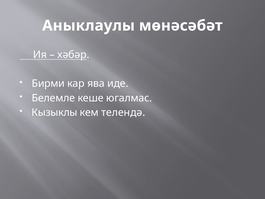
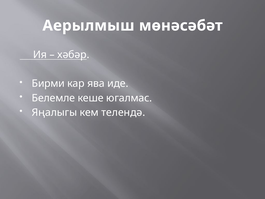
Аныклаулы: Аныклаулы -> Аерылмыш
Кызыклы: Кызыклы -> Яңалыгы
